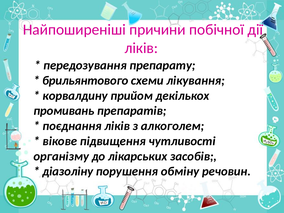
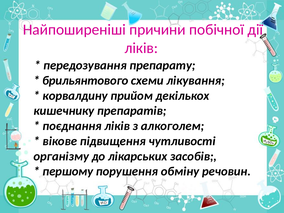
промивань: промивань -> кишечнику
діазоліну: діазоліну -> першому
